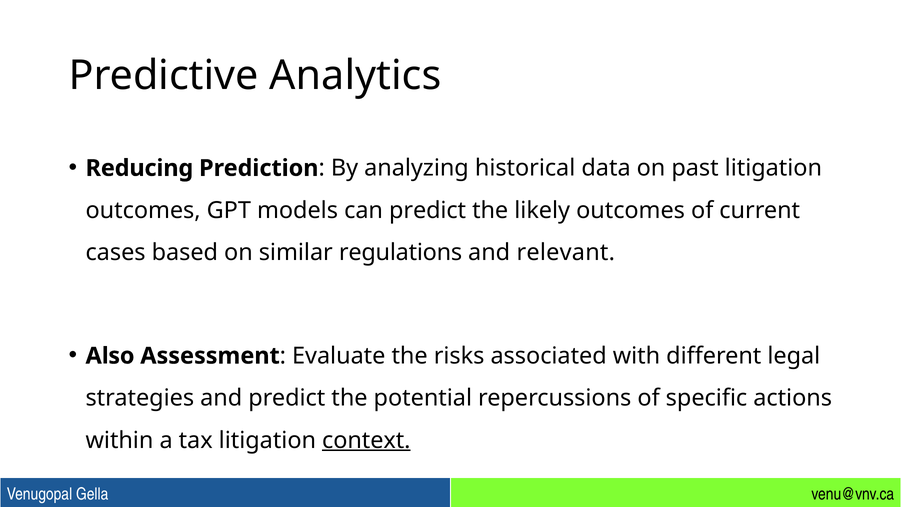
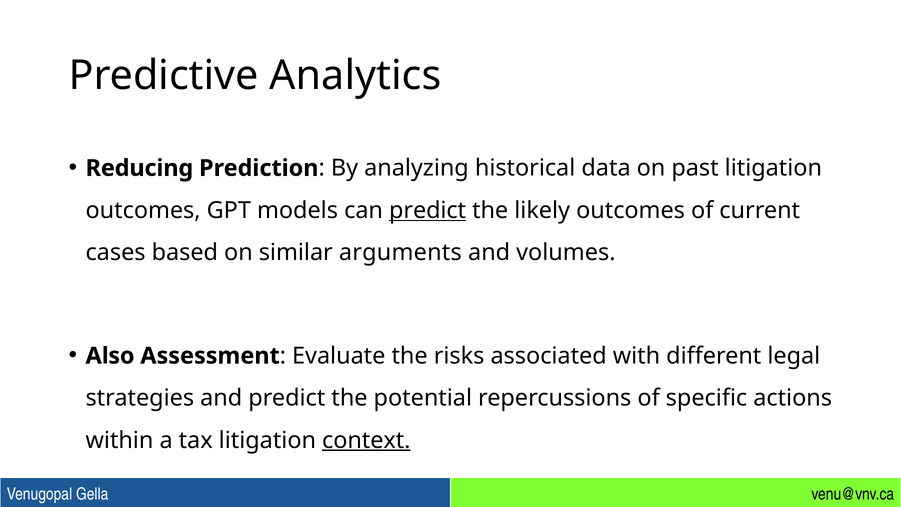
predict at (428, 210) underline: none -> present
regulations: regulations -> arguments
relevant: relevant -> volumes
